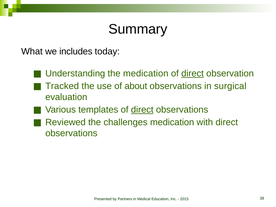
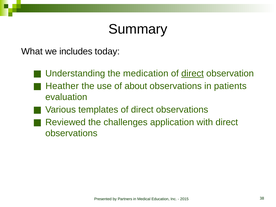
Tracked: Tracked -> Heather
surgical: surgical -> patients
direct at (142, 110) underline: present -> none
challenges medication: medication -> application
